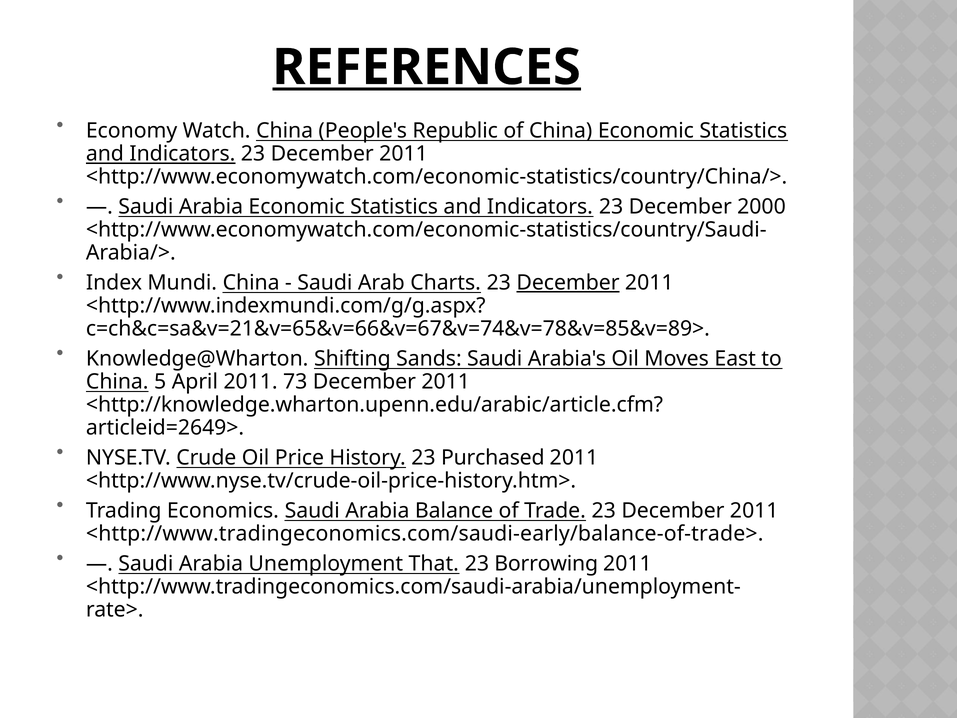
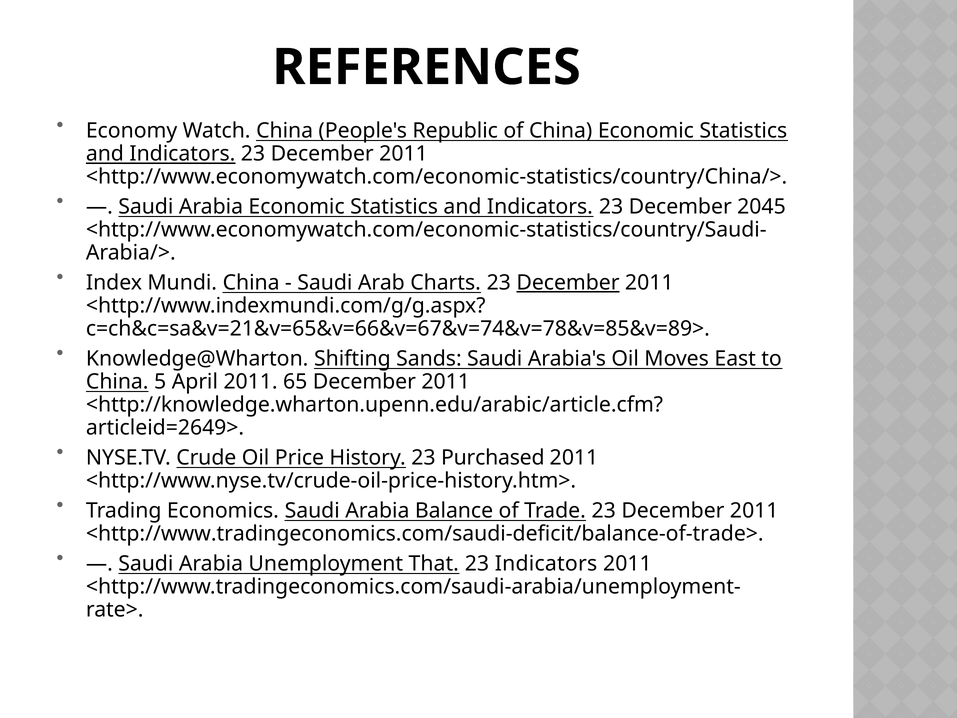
REFERENCES underline: present -> none
2000: 2000 -> 2045
73: 73 -> 65
<http://www.tradingeconomics.com/saudi-early/balance-of-trade>: <http://www.tradingeconomics.com/saudi-early/balance-of-trade> -> <http://www.tradingeconomics.com/saudi-deficit/balance-of-trade>
23 Borrowing: Borrowing -> Indicators
